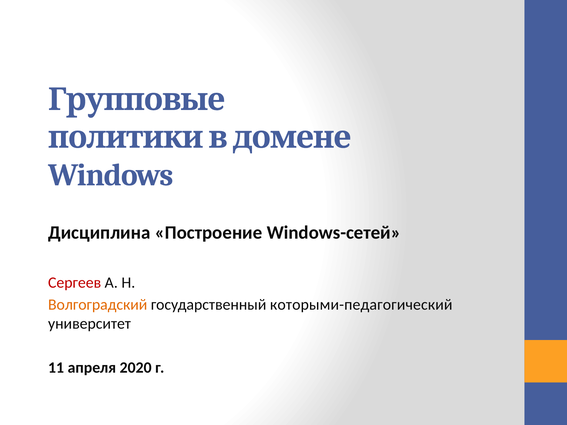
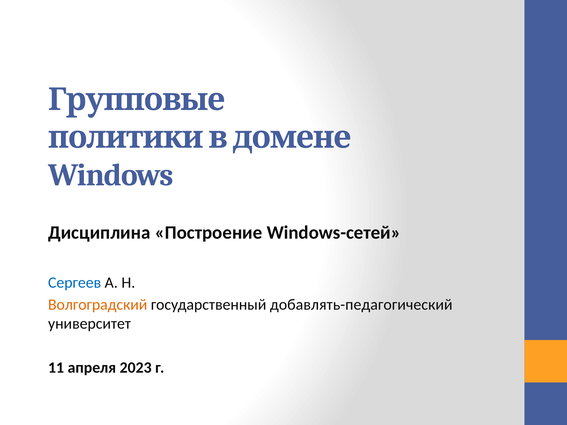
Сергеев colour: red -> blue
которыми-педагогический: которыми-педагогический -> добавлять-педагогический
2020: 2020 -> 2023
